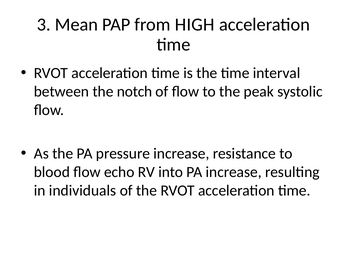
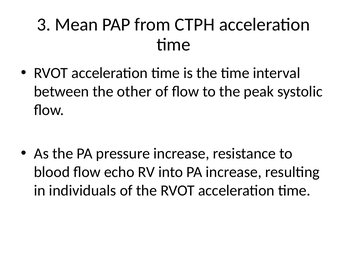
HIGH: HIGH -> CTPH
notch: notch -> other
